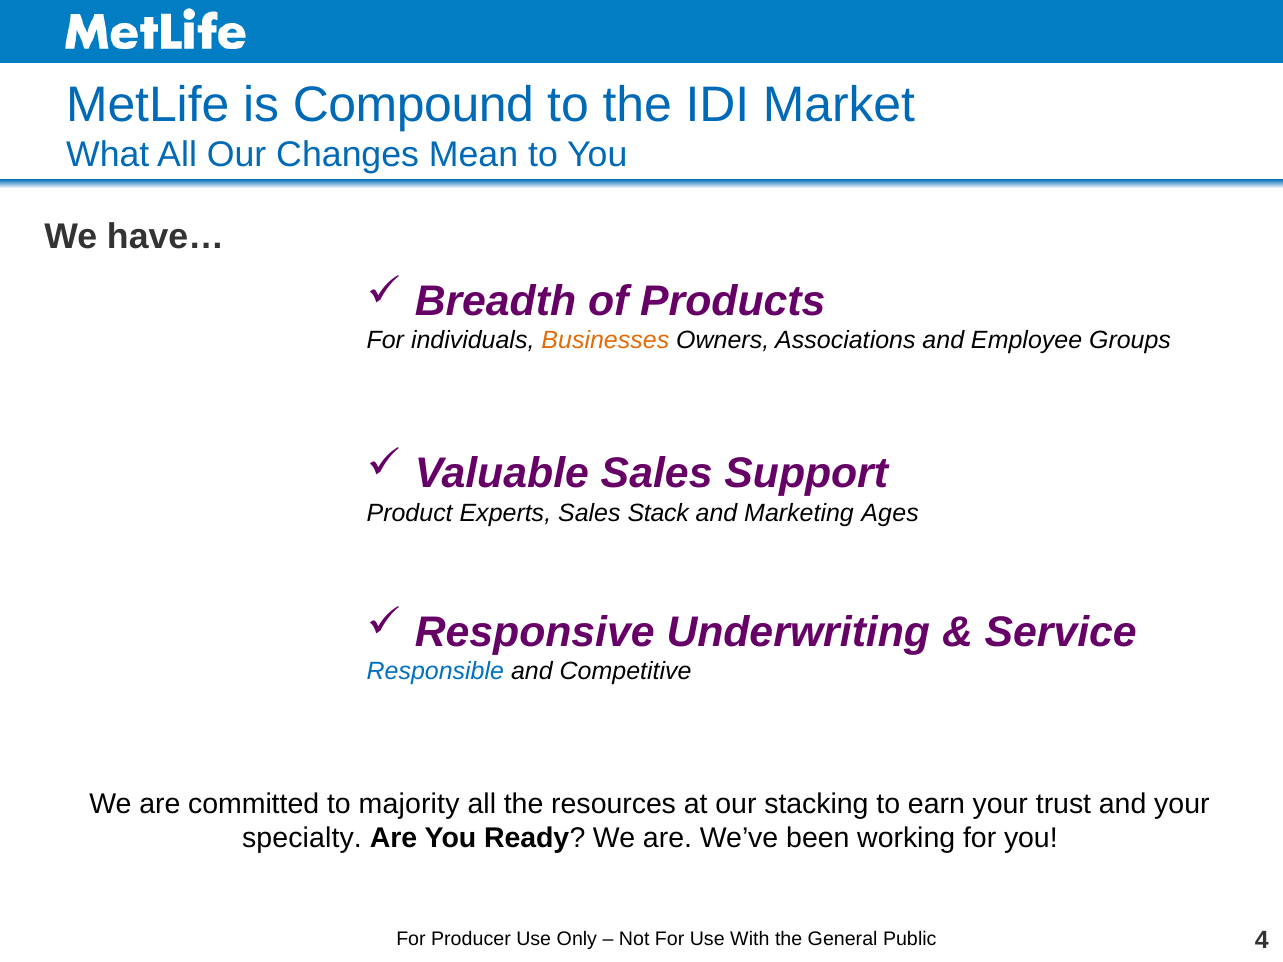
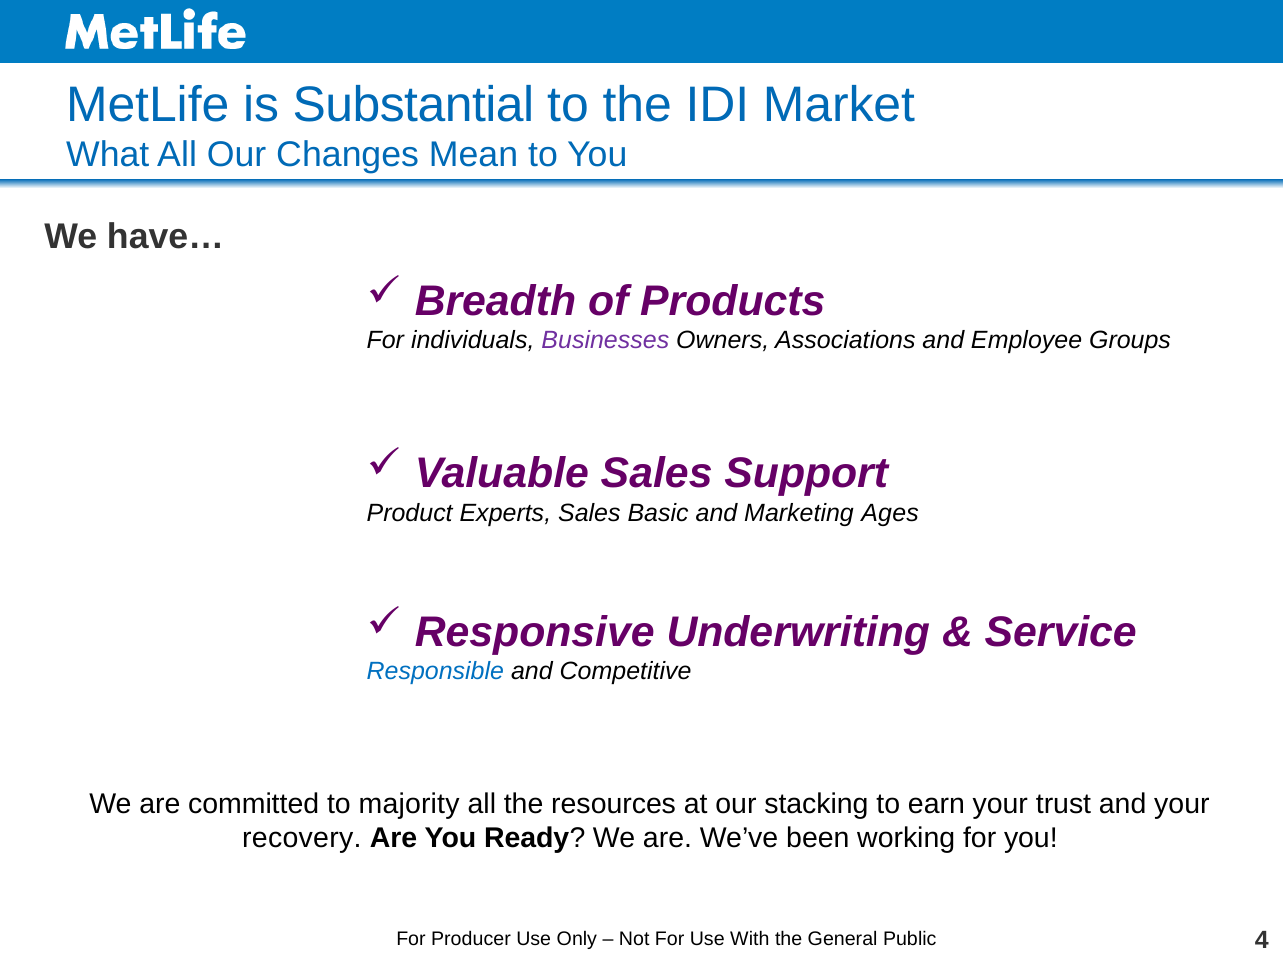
Compound: Compound -> Substantial
Businesses colour: orange -> purple
Stack: Stack -> Basic
specialty: specialty -> recovery
